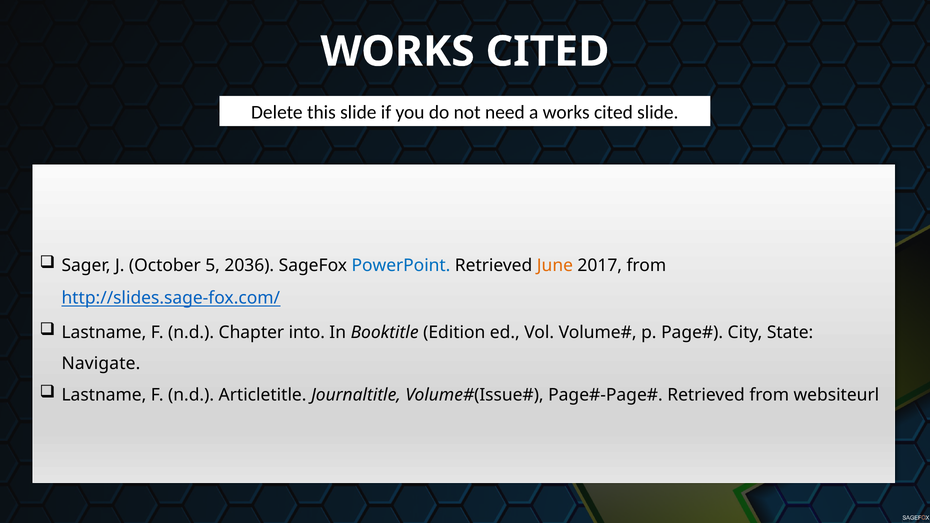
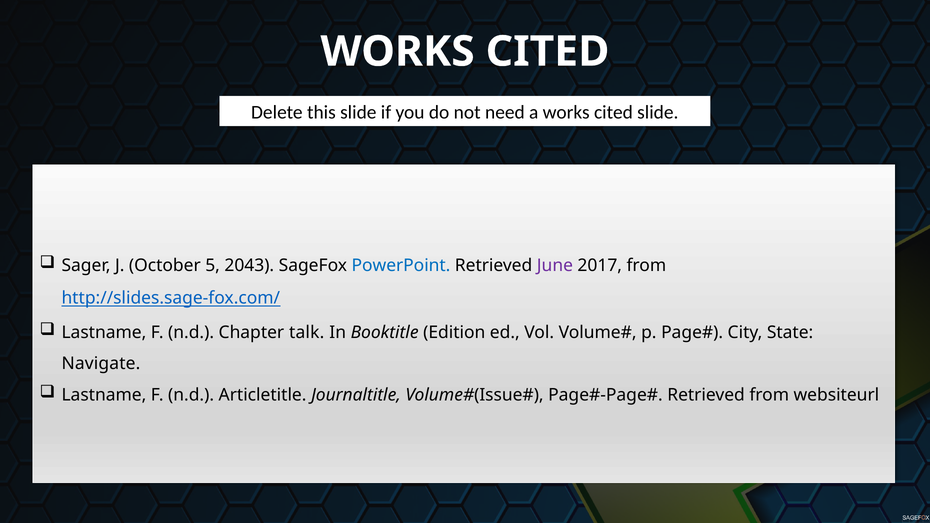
2036: 2036 -> 2043
June colour: orange -> purple
into: into -> talk
